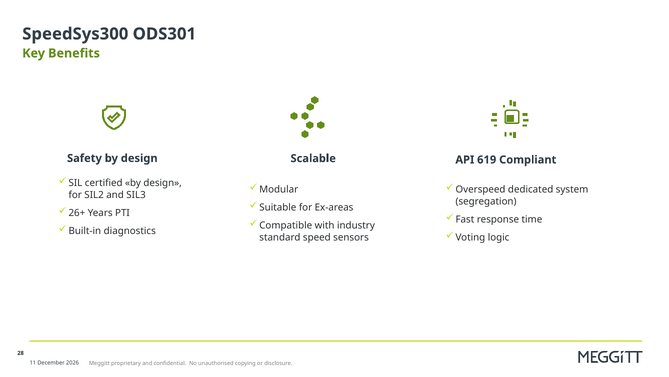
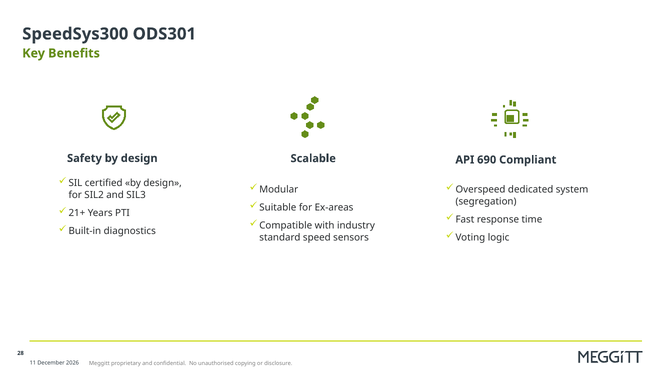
619: 619 -> 690
26+: 26+ -> 21+
